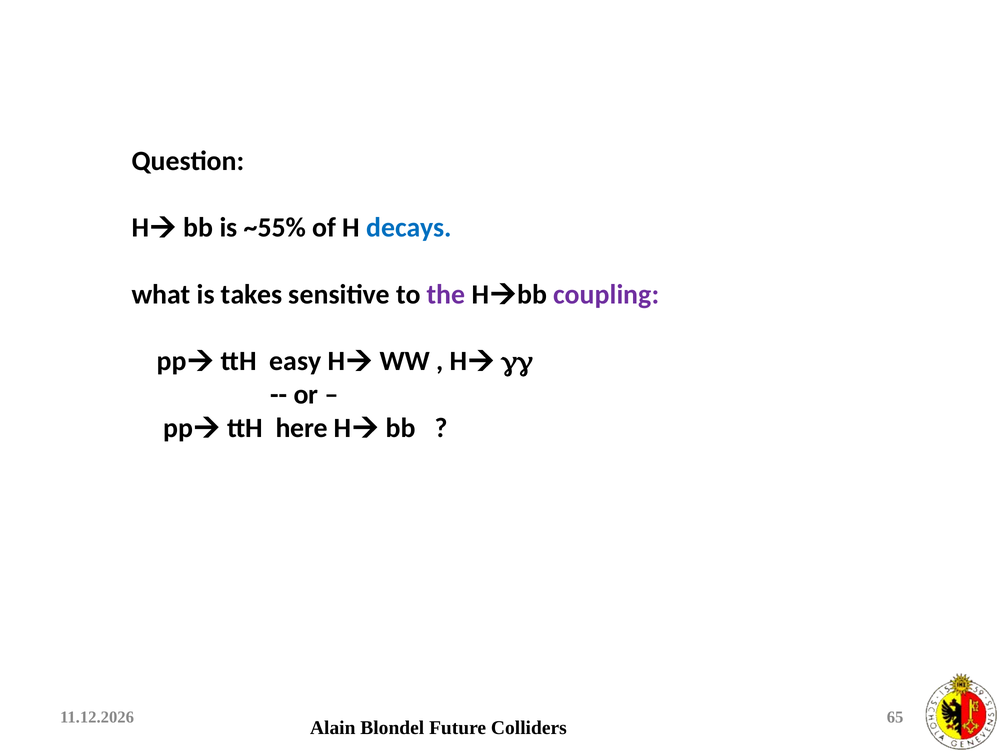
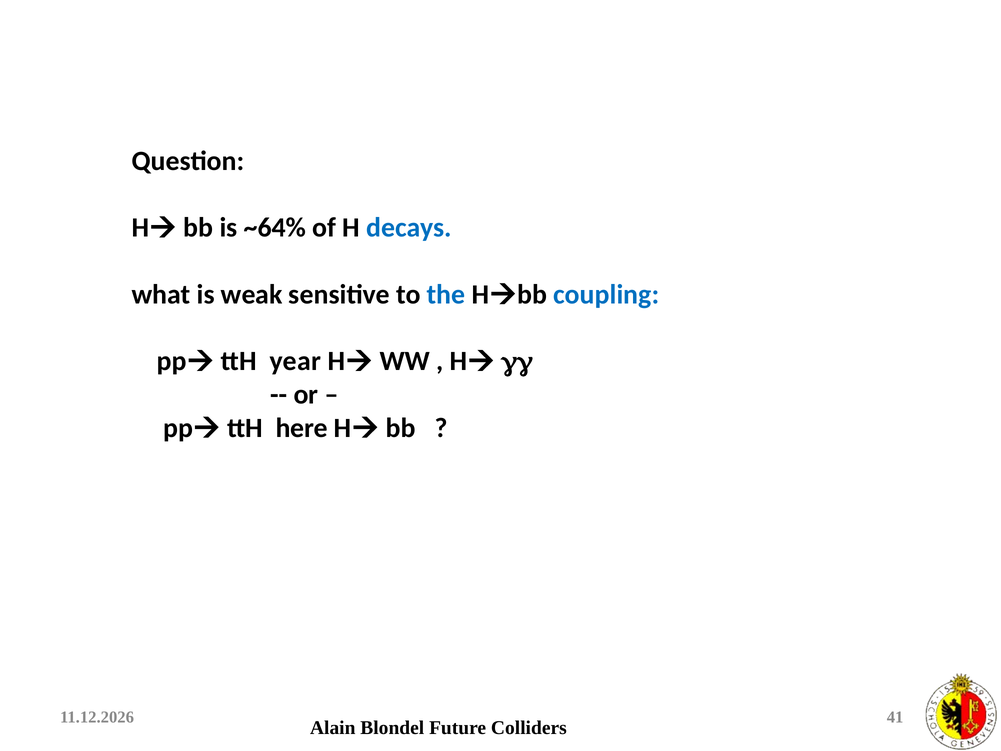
~55%: ~55% -> ~64%
takes: takes -> weak
the colour: purple -> blue
coupling colour: purple -> blue
easy: easy -> year
65: 65 -> 41
